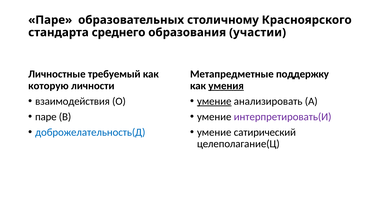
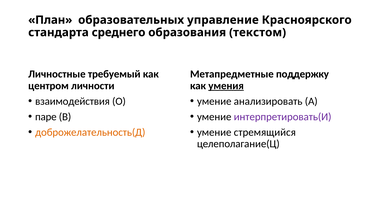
Паре at (50, 20): Паре -> План
столичному: столичному -> управление
участии: участии -> текстом
которую: которую -> центром
умение at (214, 101) underline: present -> none
доброжелательность(Д colour: blue -> orange
сатирический: сатирический -> стремящийся
